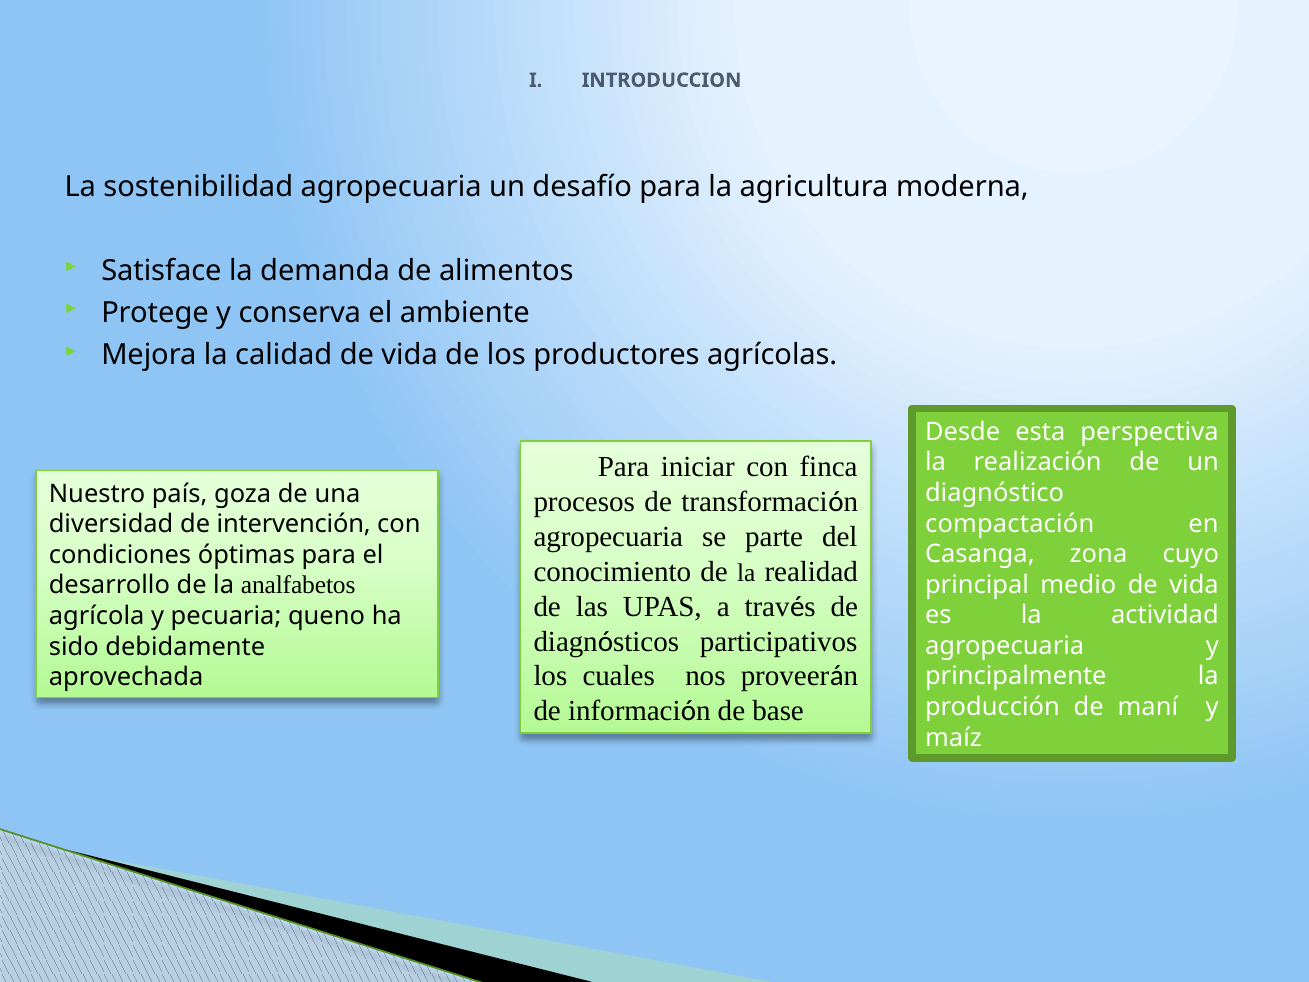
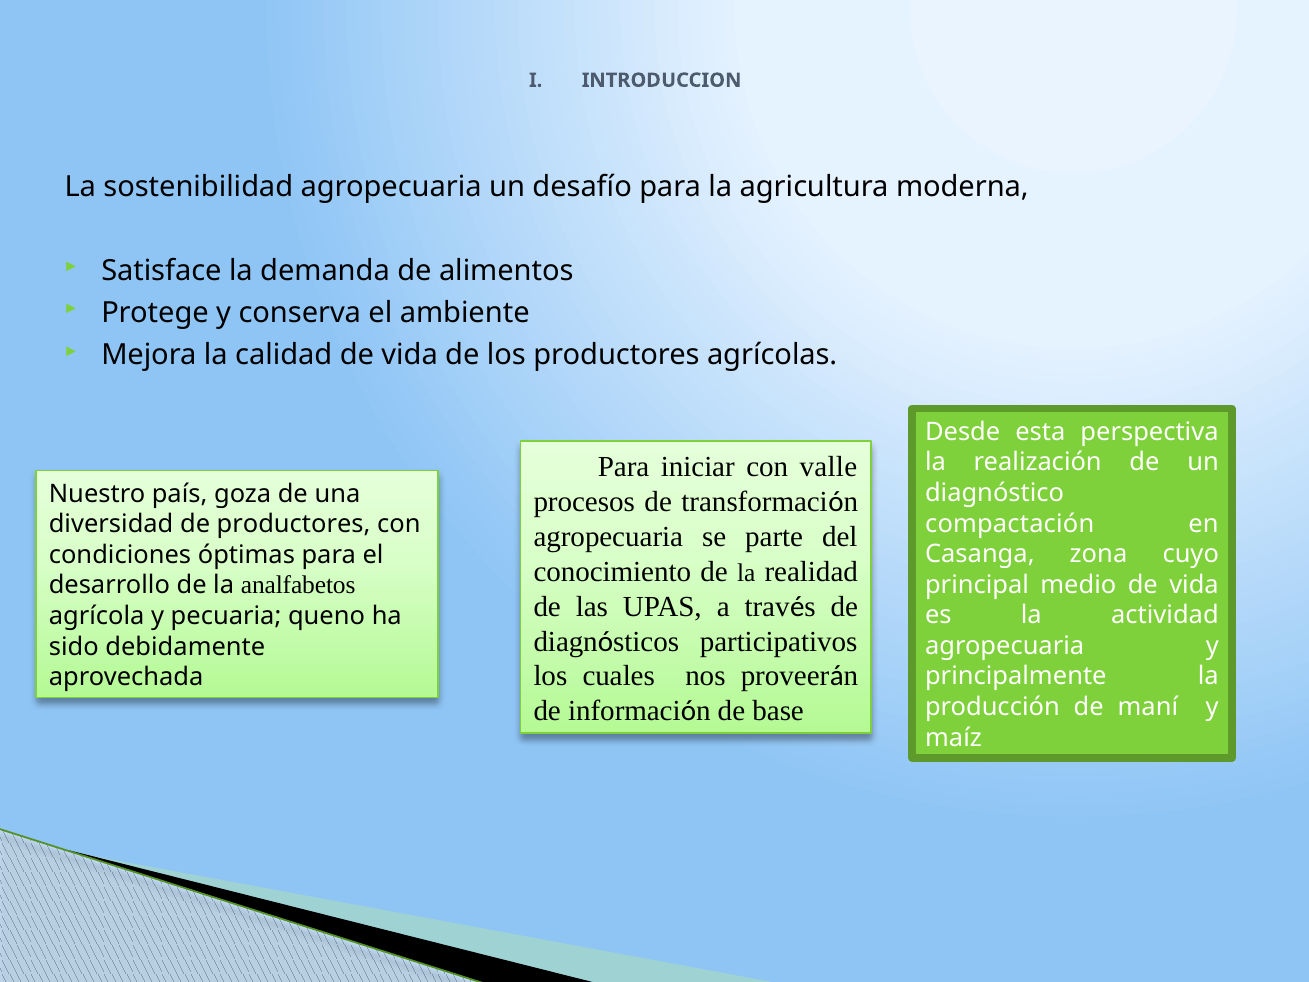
finca: finca -> valle
de intervención: intervención -> productores
